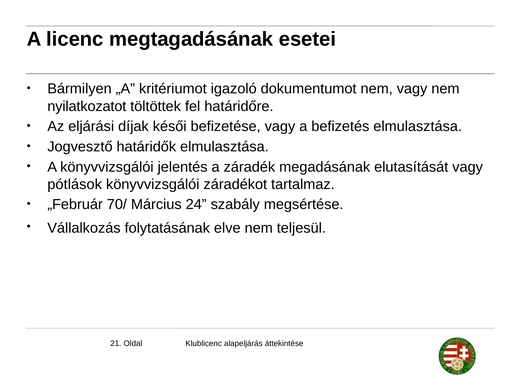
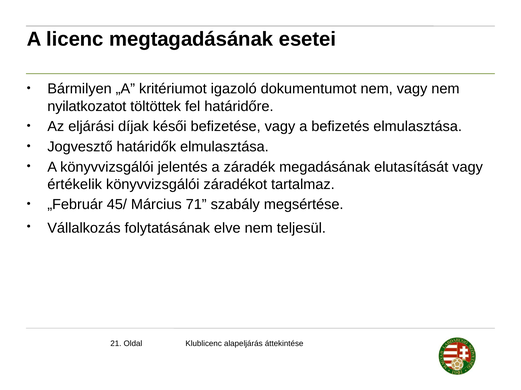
pótlások: pótlások -> értékelik
70/: 70/ -> 45/
24: 24 -> 71
